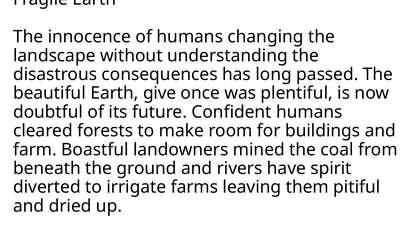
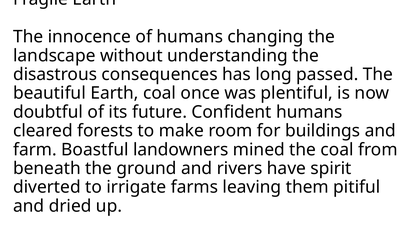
Earth give: give -> coal
